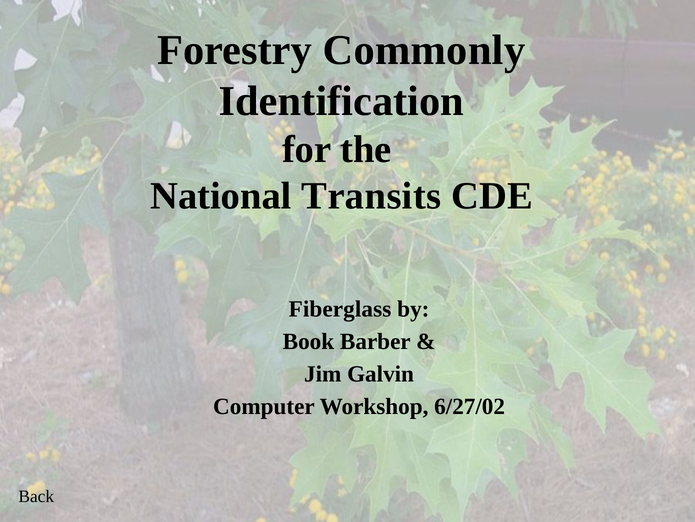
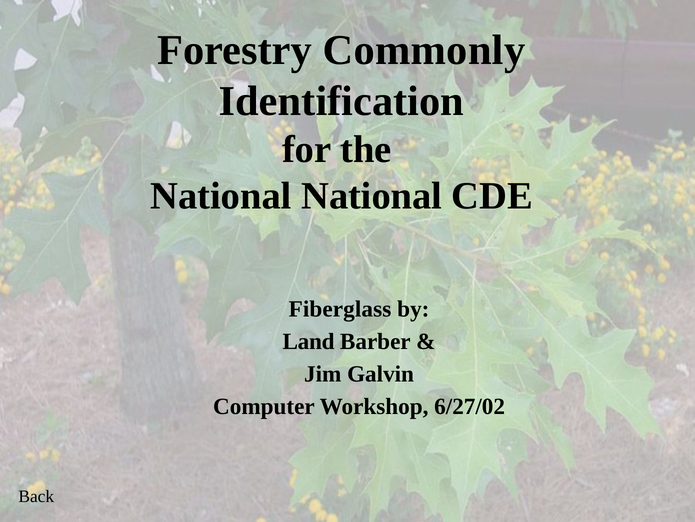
National Transits: Transits -> National
Book: Book -> Land
